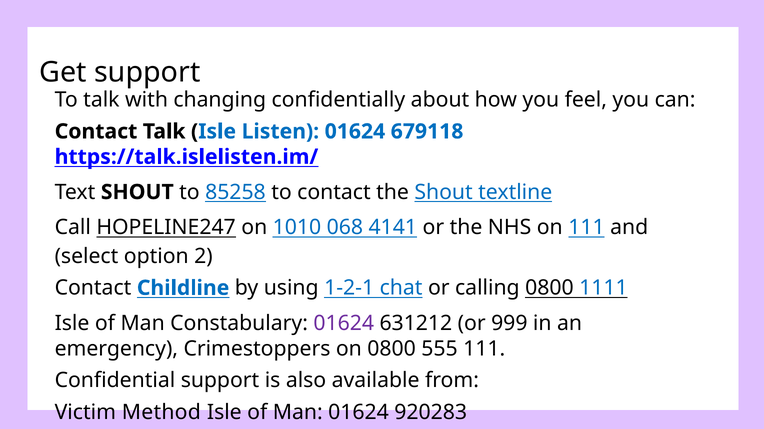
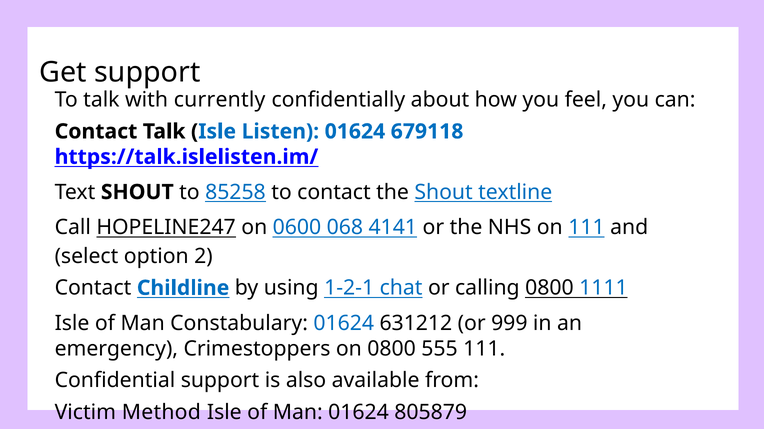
changing: changing -> currently
1010: 1010 -> 0600
01624 at (344, 324) colour: purple -> blue
920283: 920283 -> 805879
